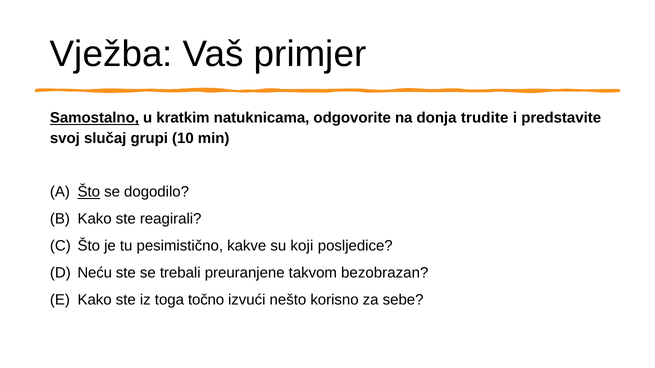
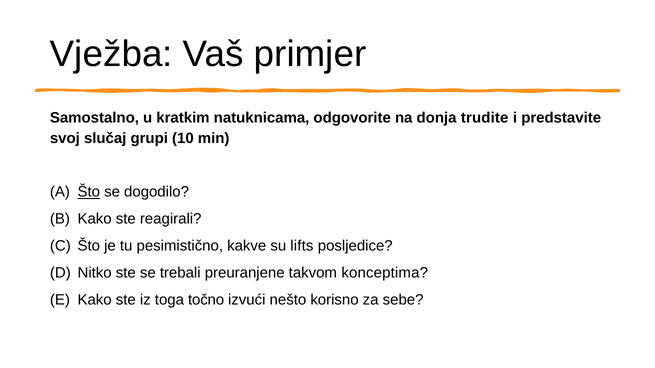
Samostalno underline: present -> none
koji: koji -> lifts
Neću: Neću -> Nitko
bezobrazan: bezobrazan -> konceptima
